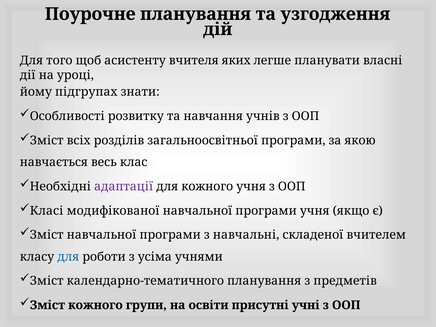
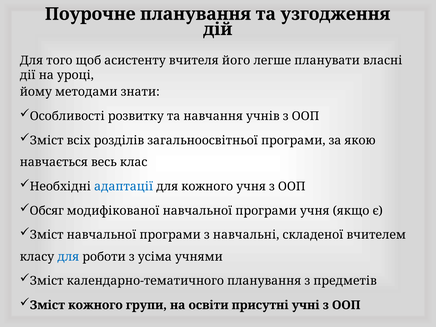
яких: яких -> його
підгрупах: підгрупах -> методами
адаптації colour: purple -> blue
Класі: Класі -> Обсяг
